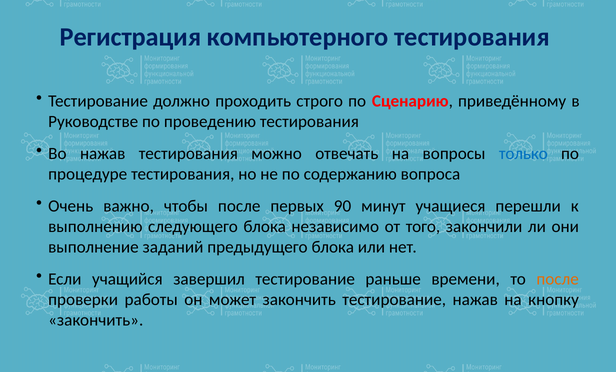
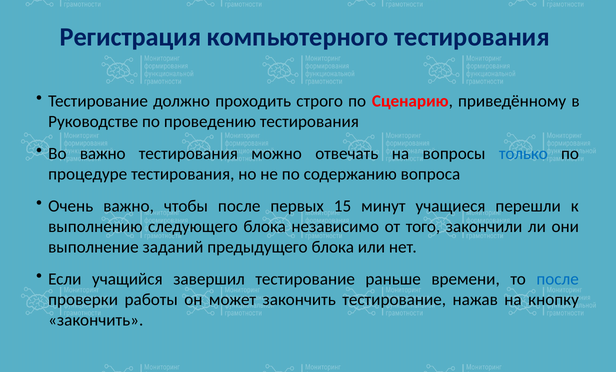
Во нажав: нажав -> важно
90: 90 -> 15
после at (558, 279) colour: orange -> blue
